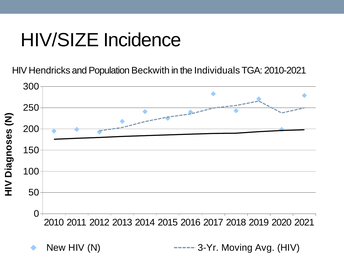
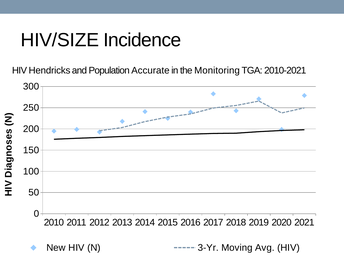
Beckwith: Beckwith -> Accurate
Individuals: Individuals -> Monitoring
